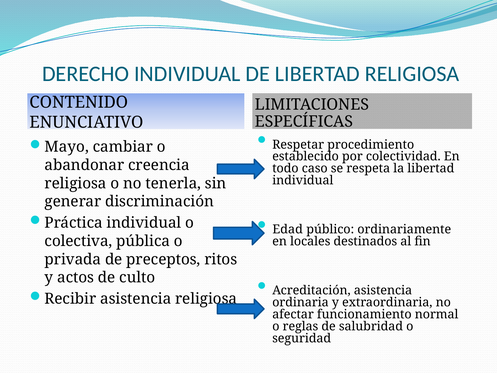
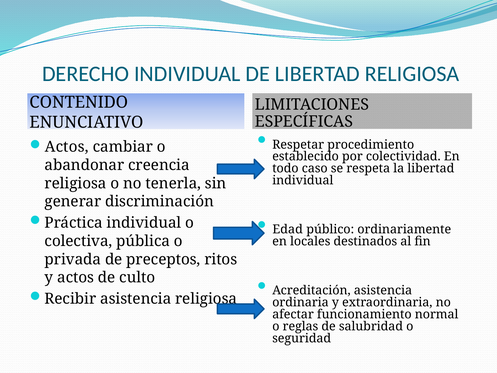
Mayo at (67, 147): Mayo -> Actos
